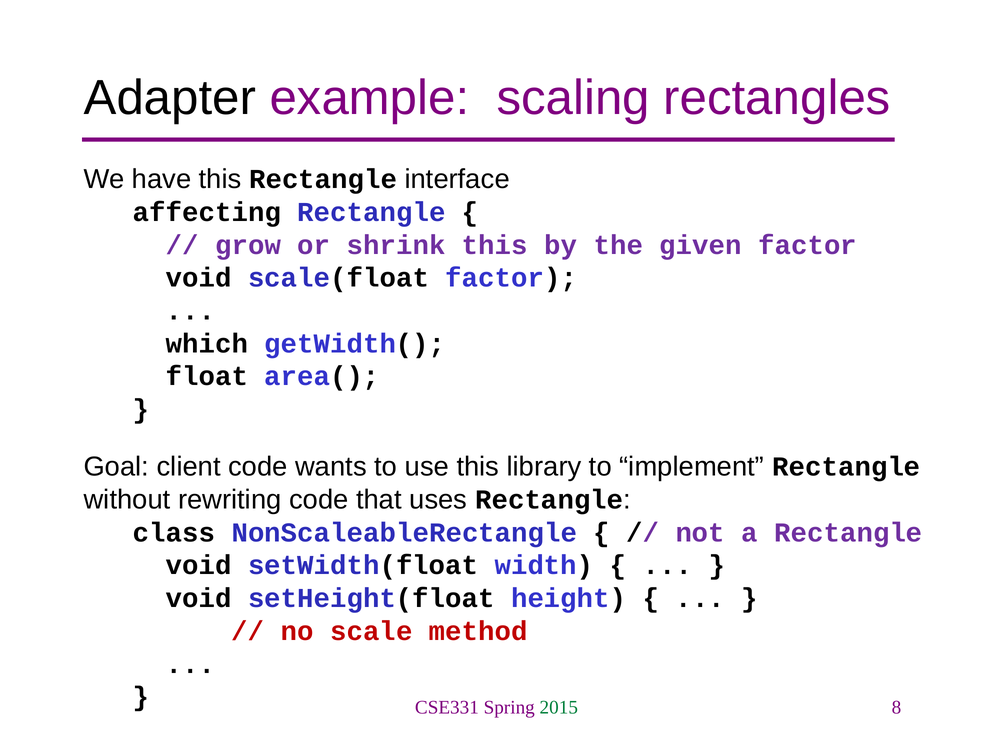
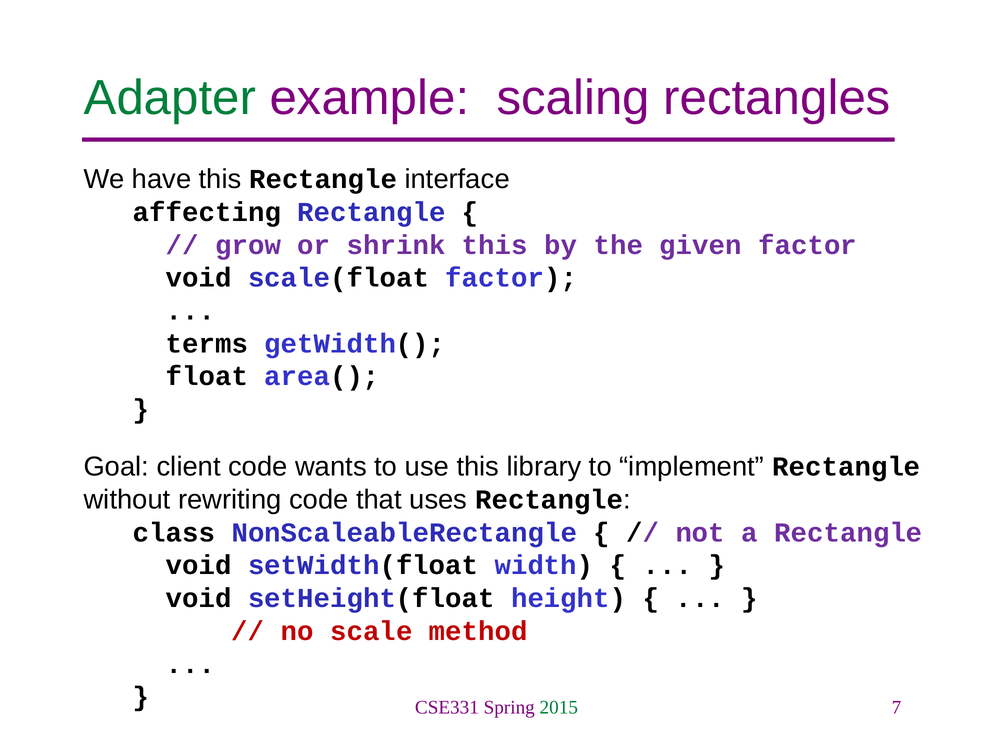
Adapter colour: black -> green
which: which -> terms
8: 8 -> 7
